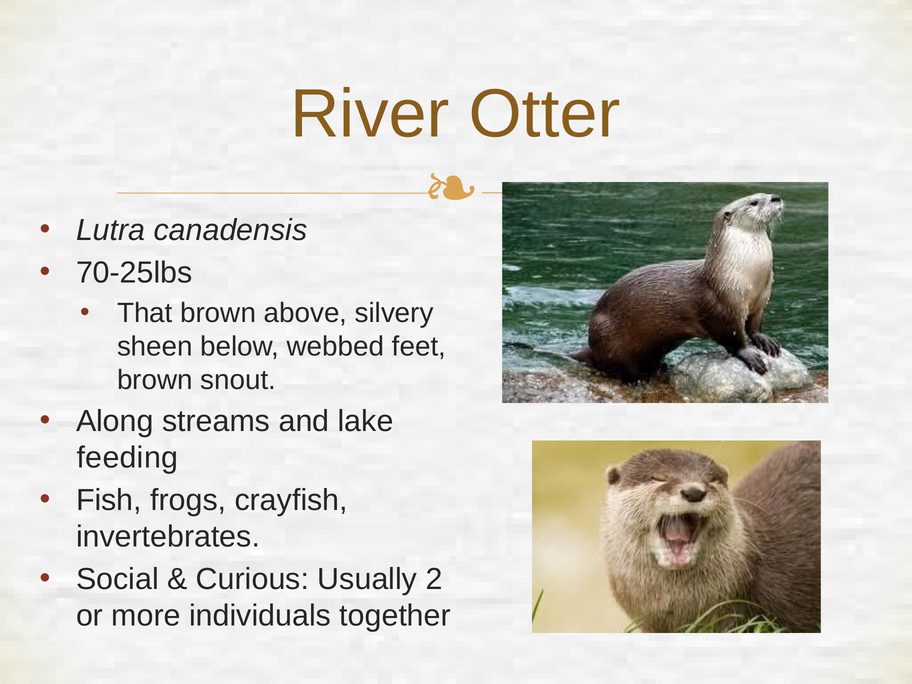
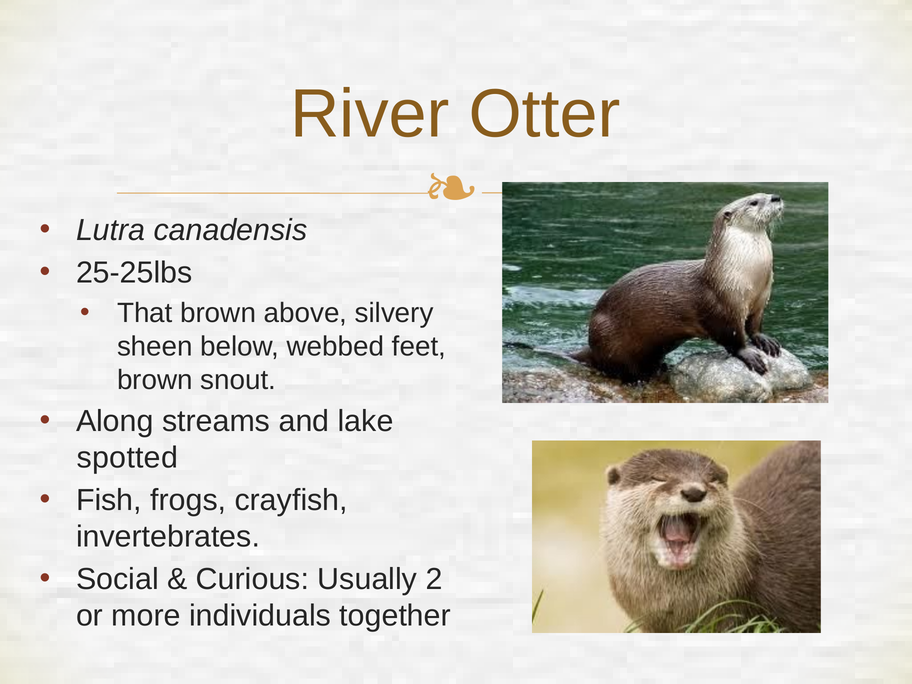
70-25lbs: 70-25lbs -> 25-25lbs
feeding: feeding -> spotted
